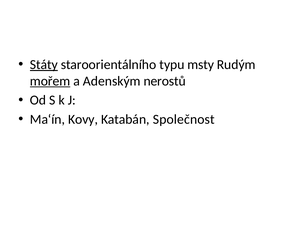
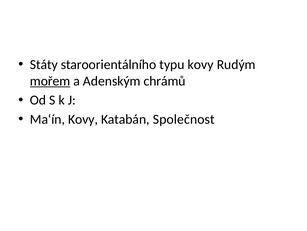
Státy underline: present -> none
typu msty: msty -> kovy
nerostů: nerostů -> chrámů
